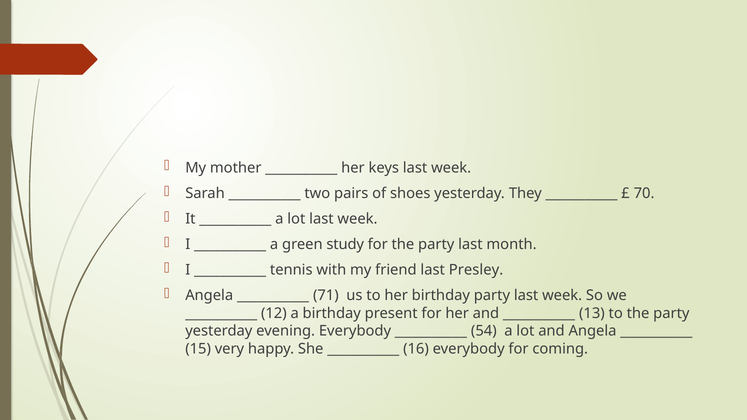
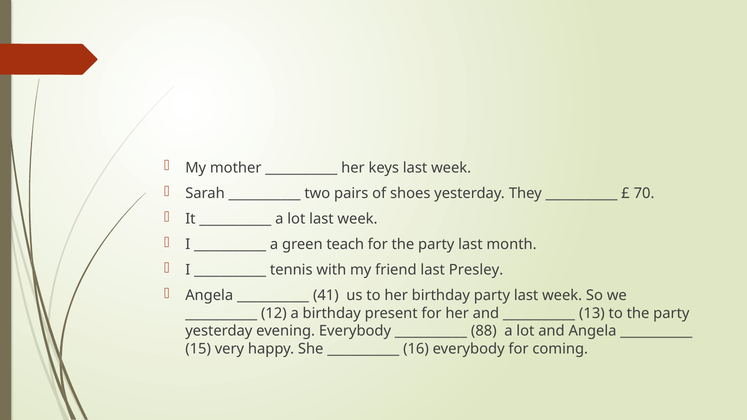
study: study -> teach
71: 71 -> 41
54: 54 -> 88
